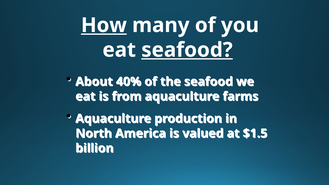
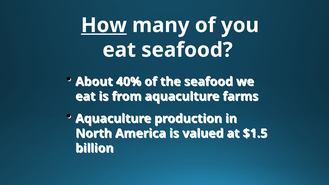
seafood at (187, 50) underline: present -> none
